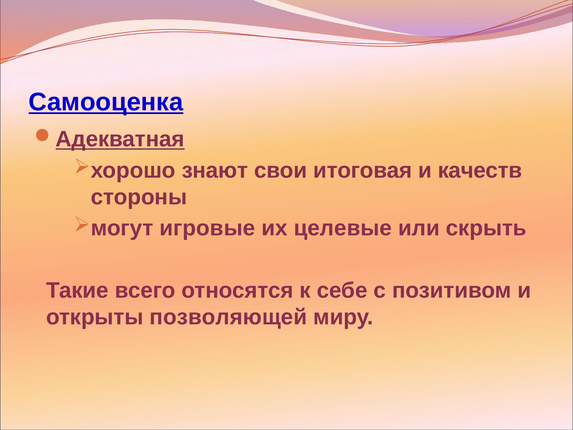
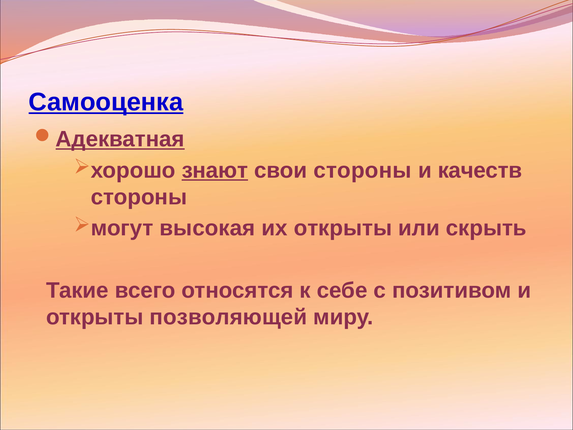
знают underline: none -> present
свои итоговая: итоговая -> стороны
игровые: игровые -> высокая
их целевые: целевые -> открыты
